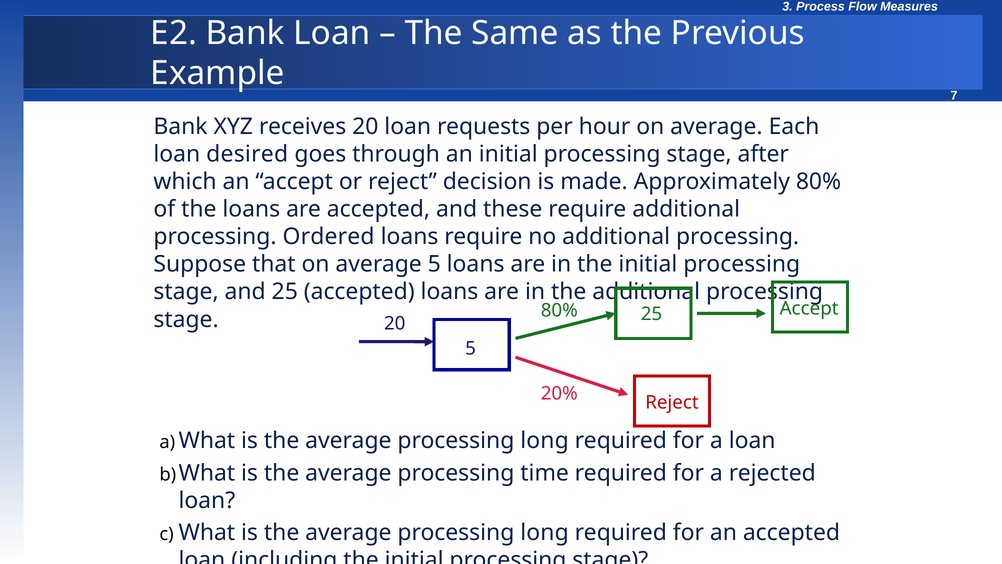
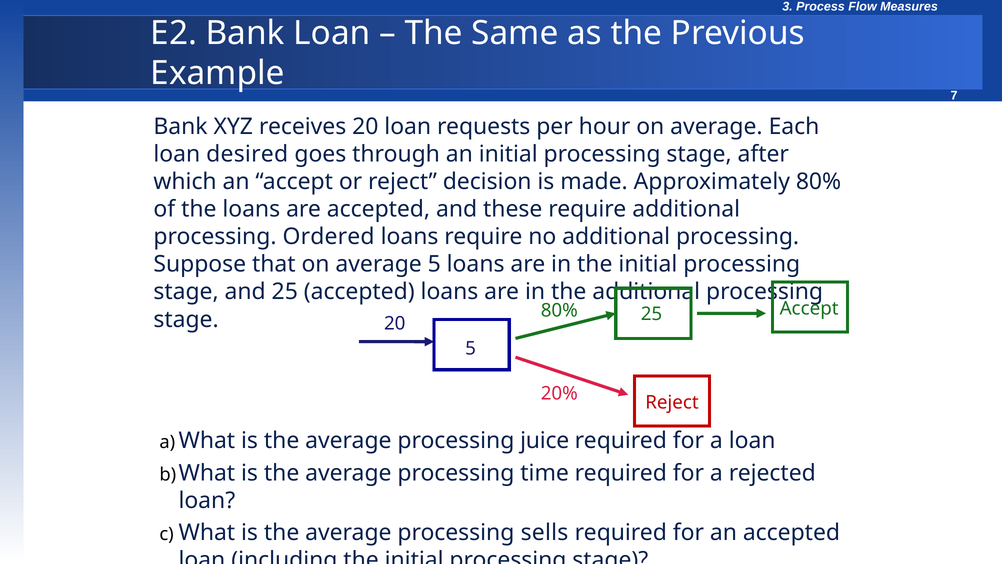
long at (545, 441): long -> juice
long at (545, 532): long -> sells
